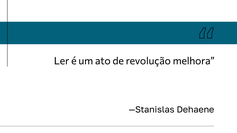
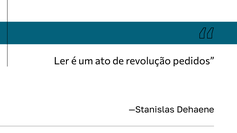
melhora: melhora -> pedidos
